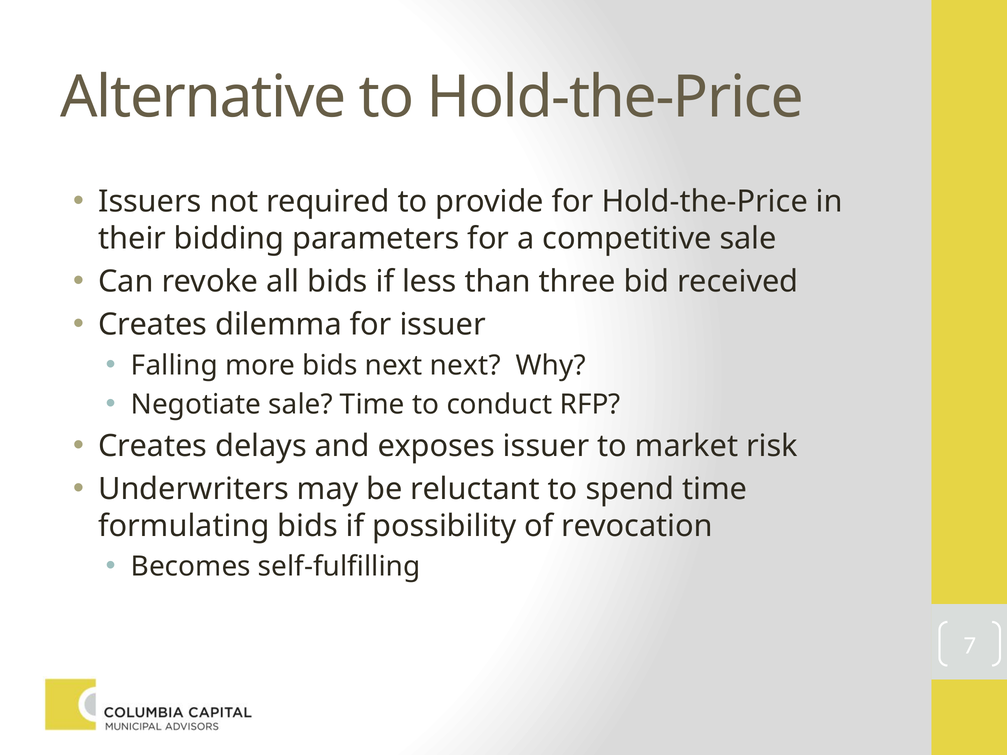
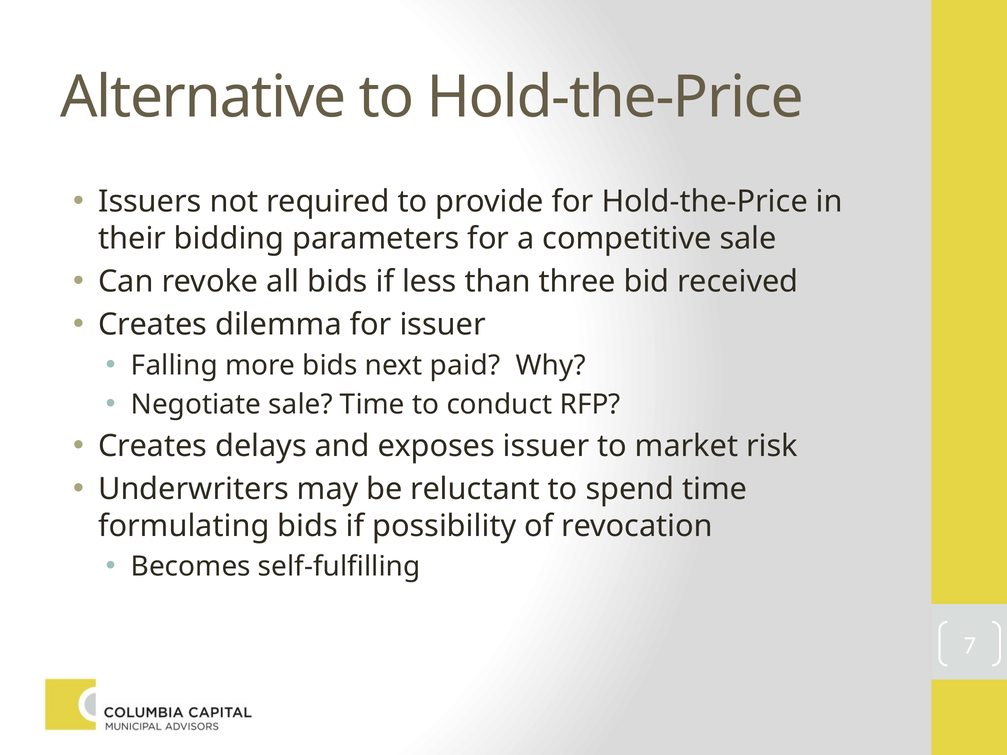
next next: next -> paid
